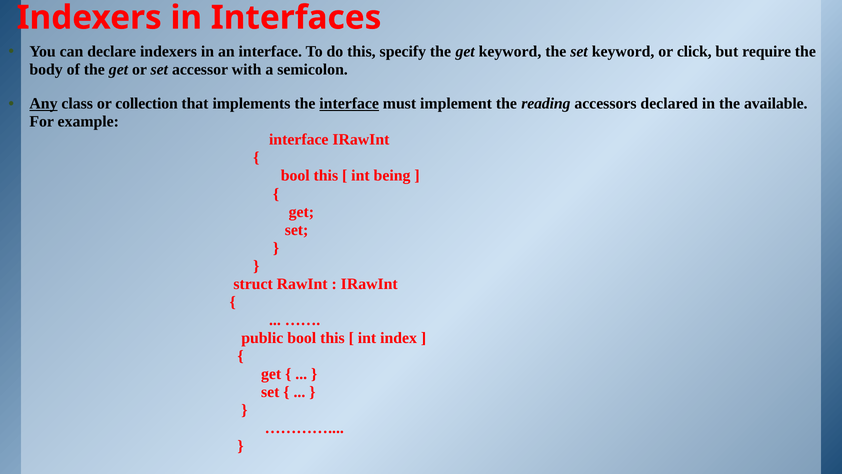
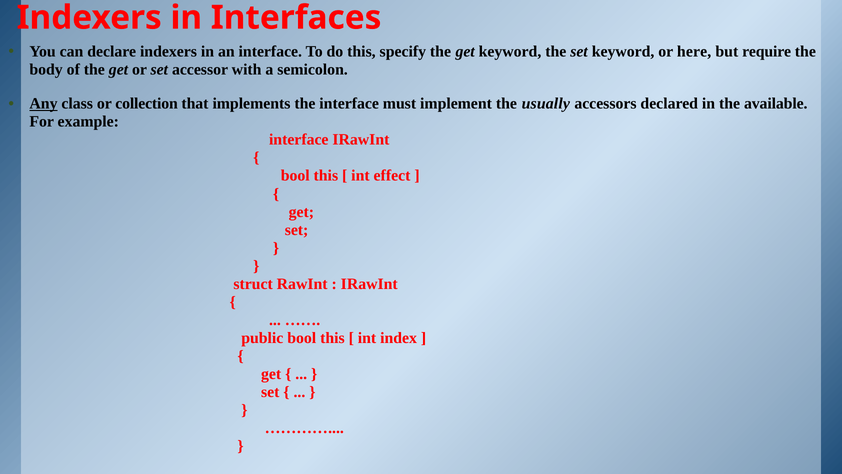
click: click -> here
interface at (349, 104) underline: present -> none
reading: reading -> usually
being: being -> effect
